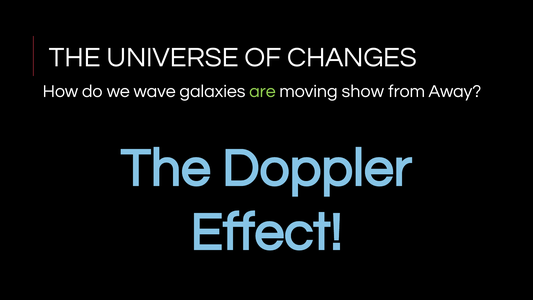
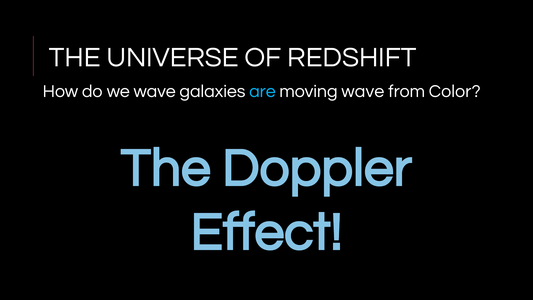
CHANGES: CHANGES -> REDSHIFT
are colour: light green -> light blue
moving show: show -> wave
Away: Away -> Color
